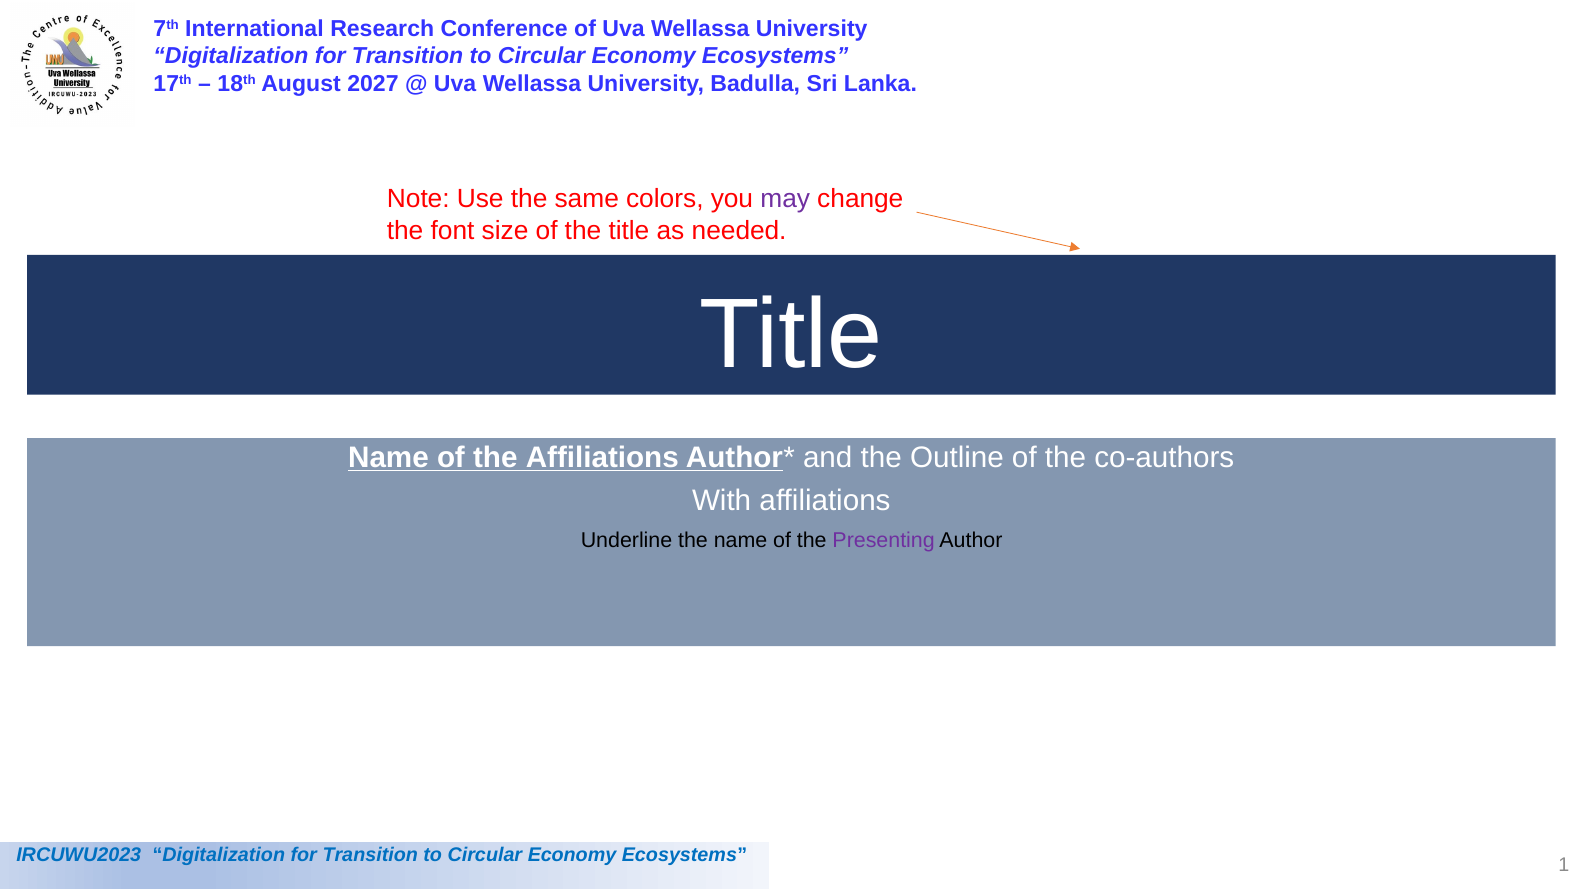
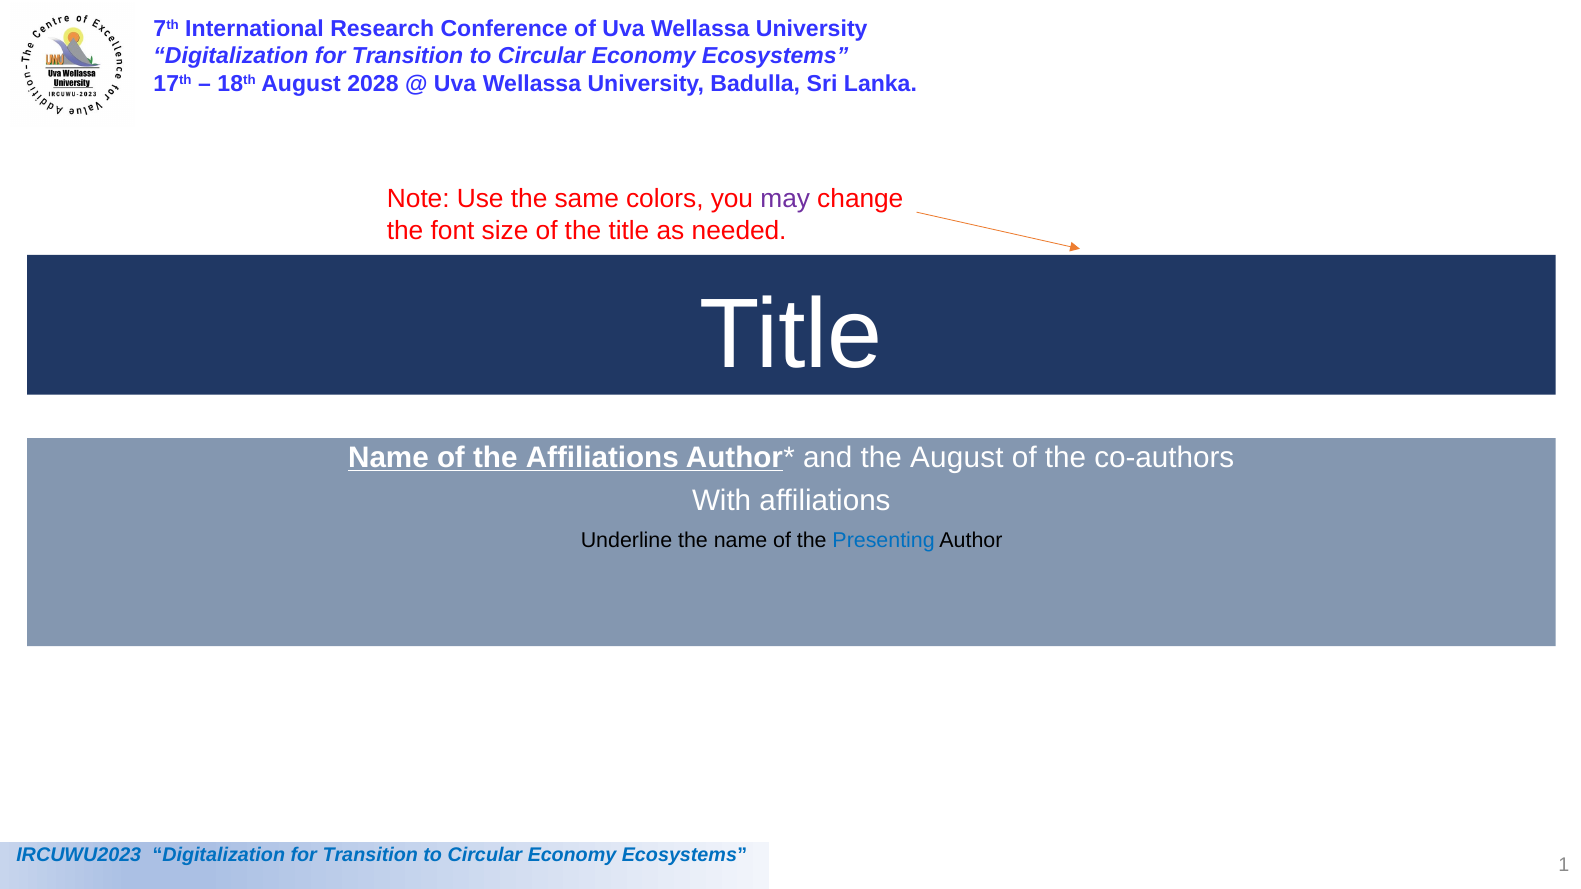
2027: 2027 -> 2028
the Outline: Outline -> August
Presenting colour: purple -> blue
